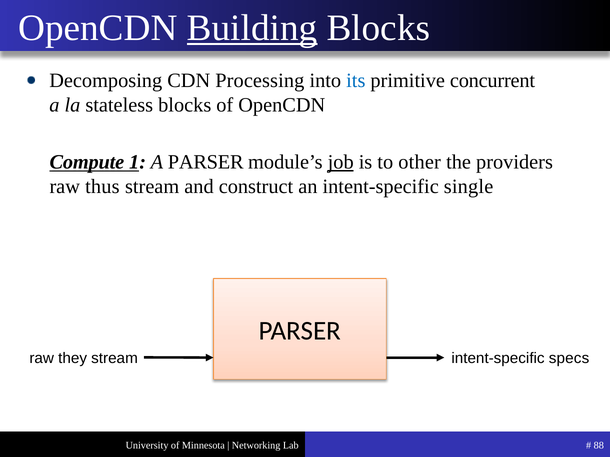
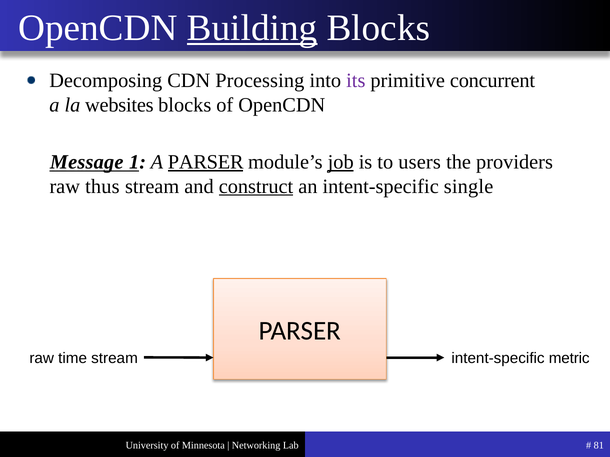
its colour: blue -> purple
stateless: stateless -> websites
Compute: Compute -> Message
PARSER at (206, 162) underline: none -> present
other: other -> users
construct underline: none -> present
they: they -> time
specs: specs -> metric
88: 88 -> 81
